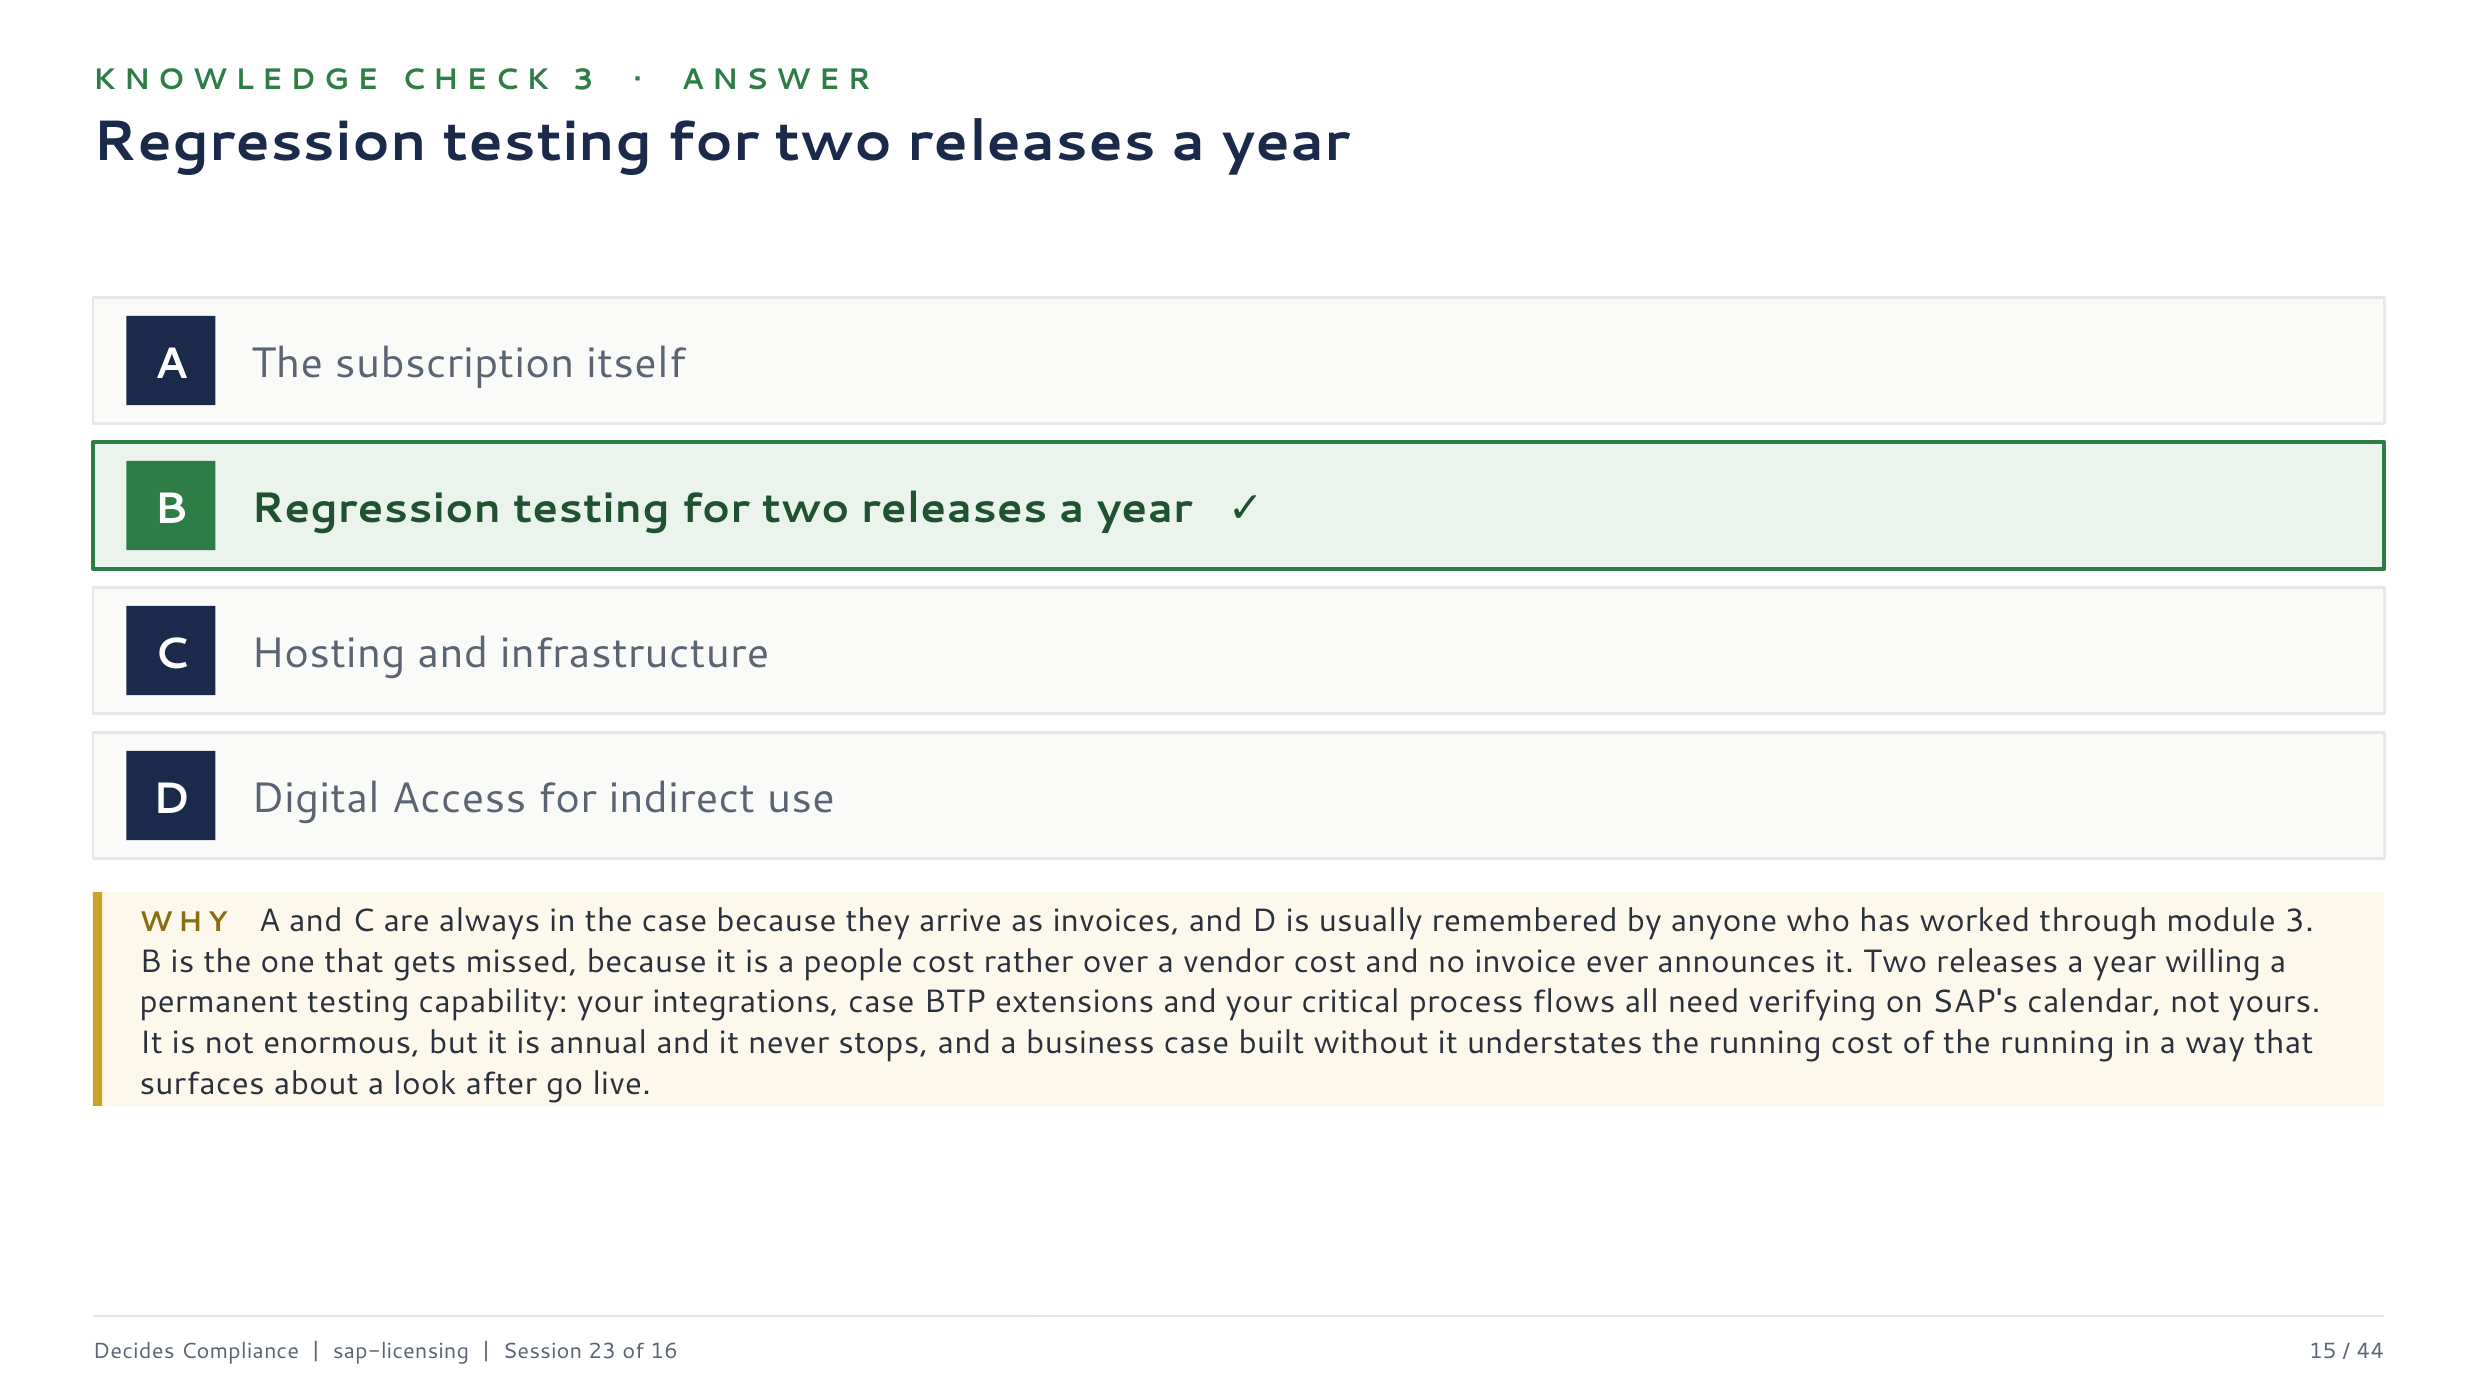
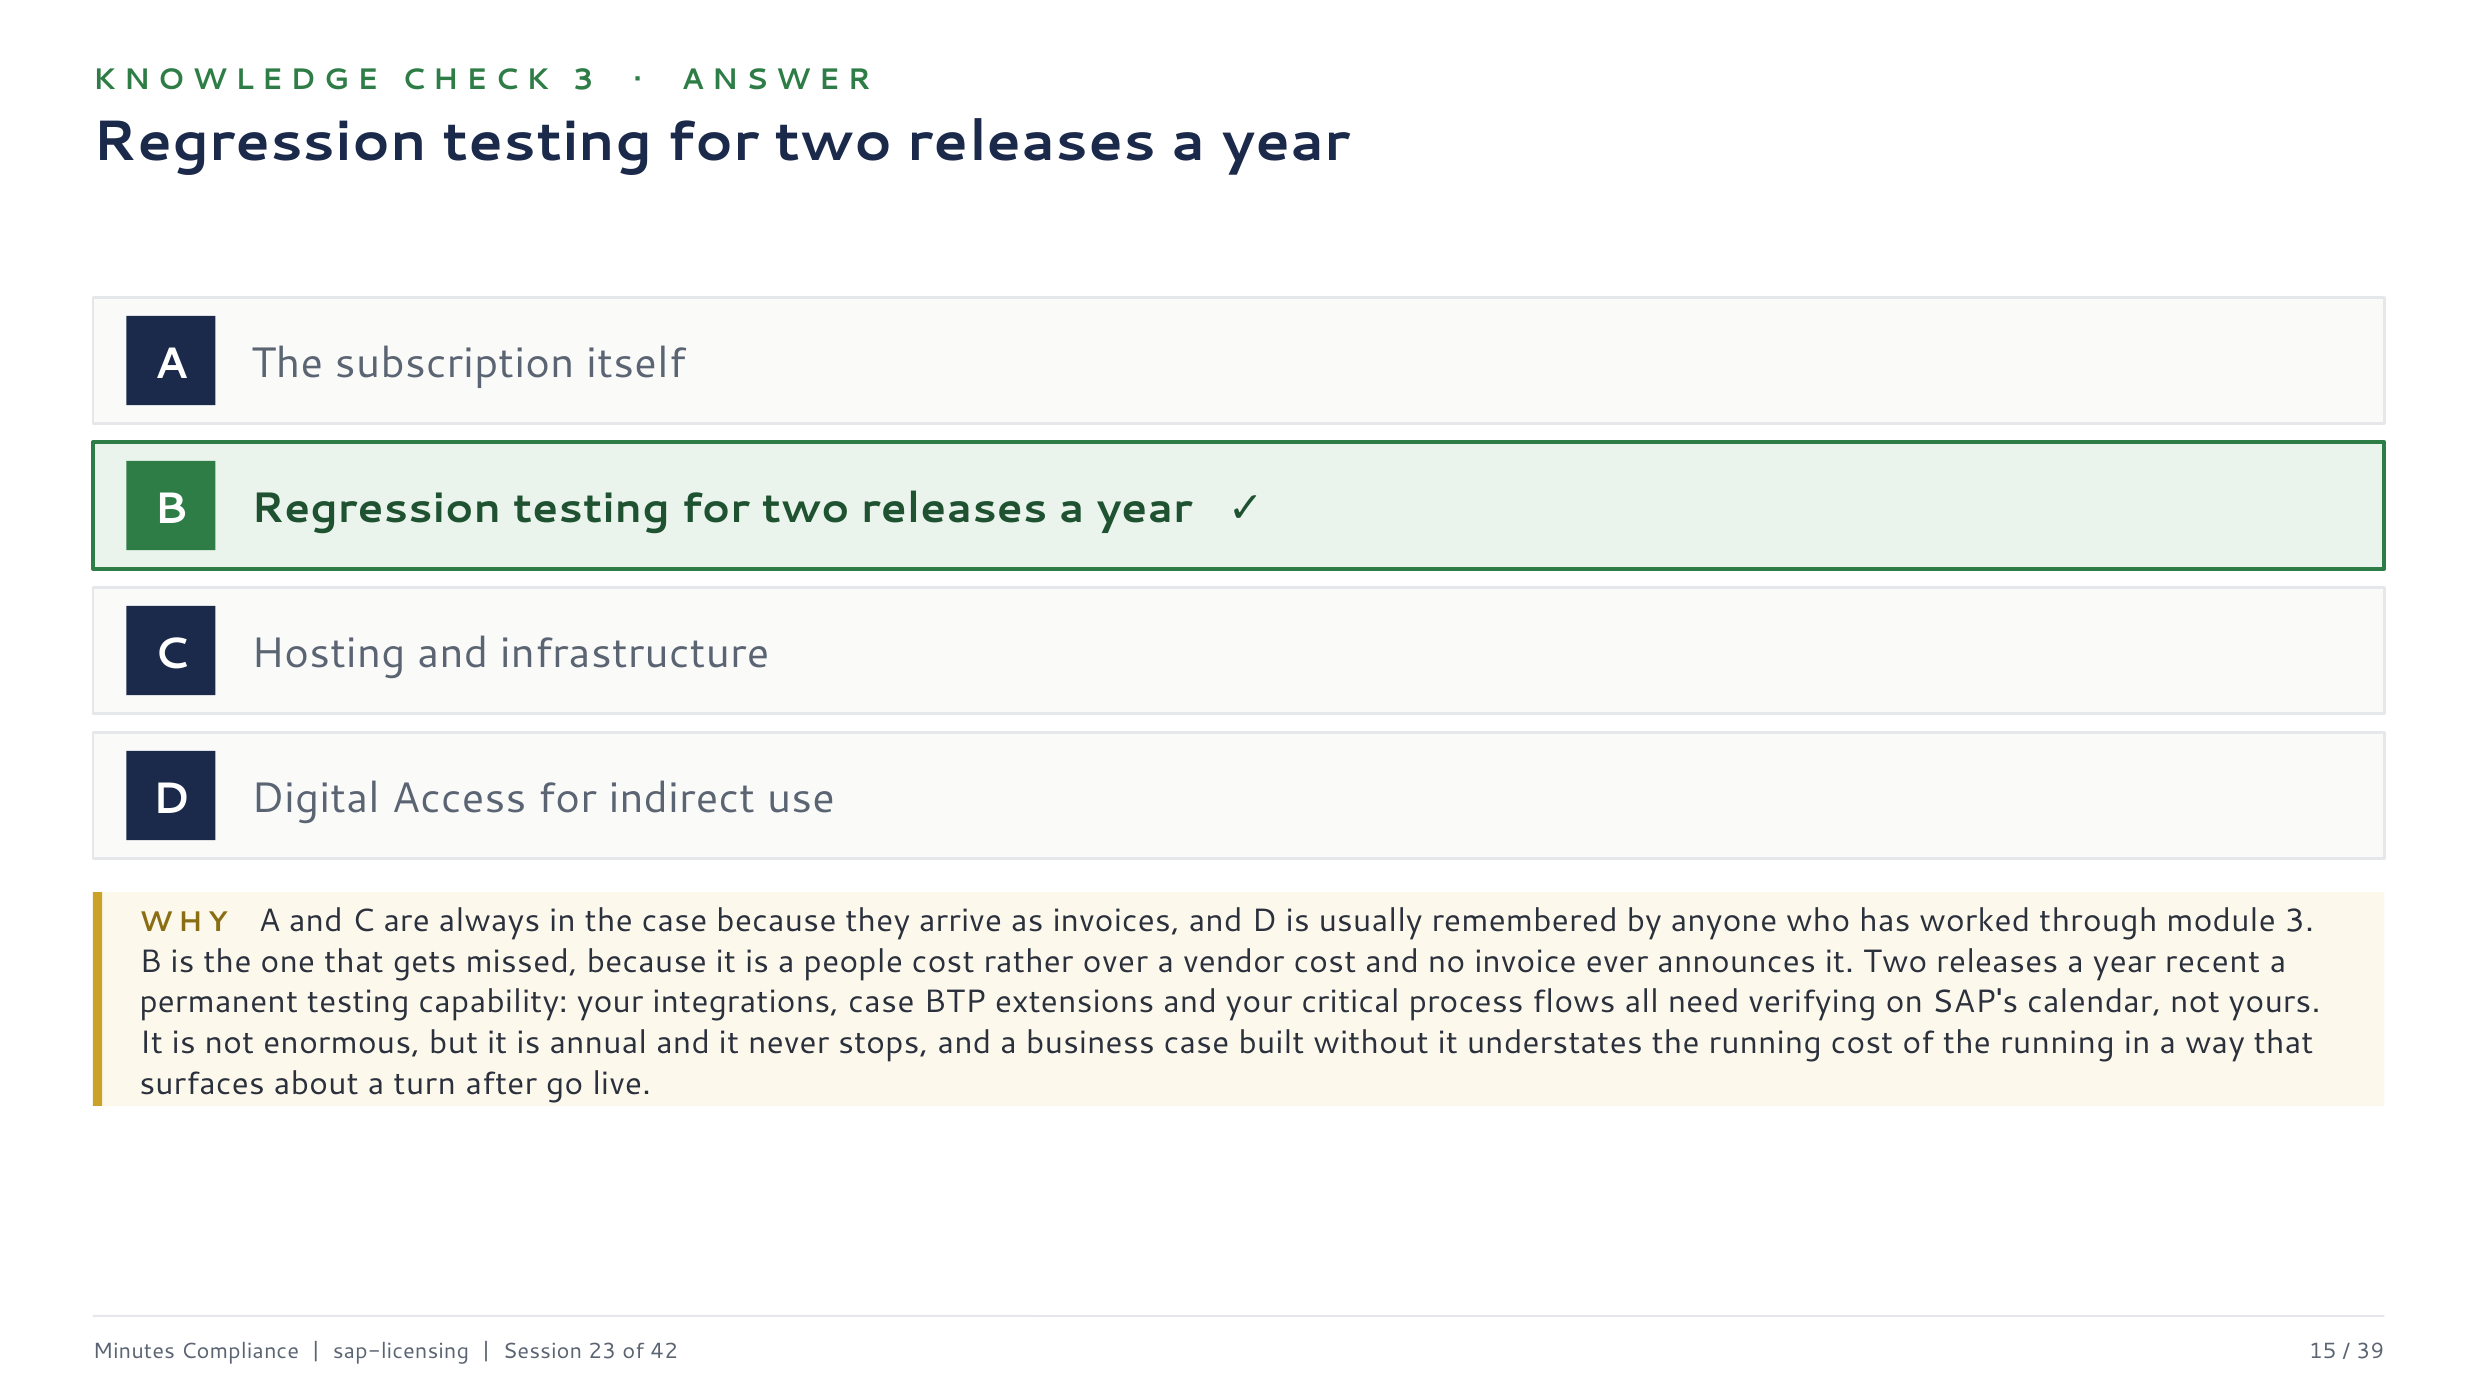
willing: willing -> recent
look: look -> turn
Decides: Decides -> Minutes
16: 16 -> 42
44: 44 -> 39
